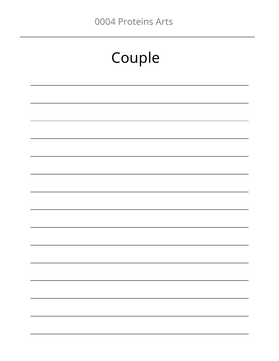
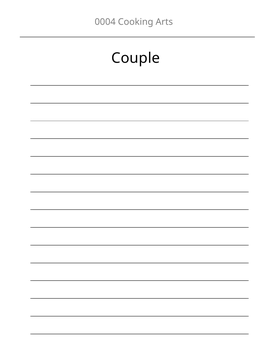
Proteins: Proteins -> Cooking
